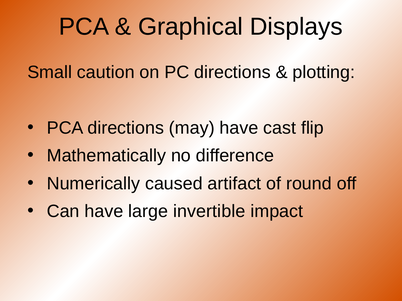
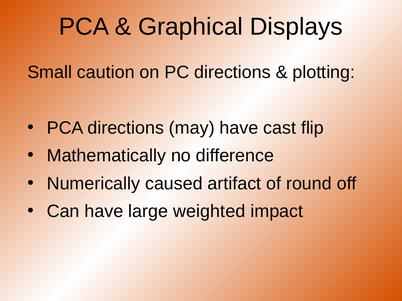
invertible: invertible -> weighted
